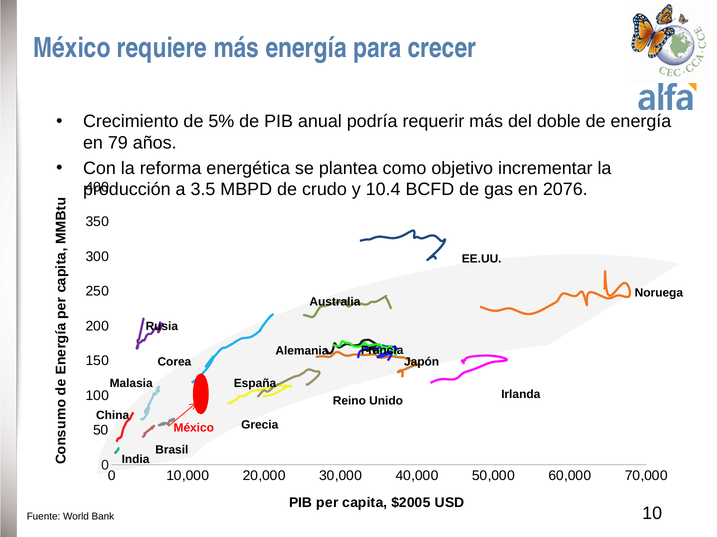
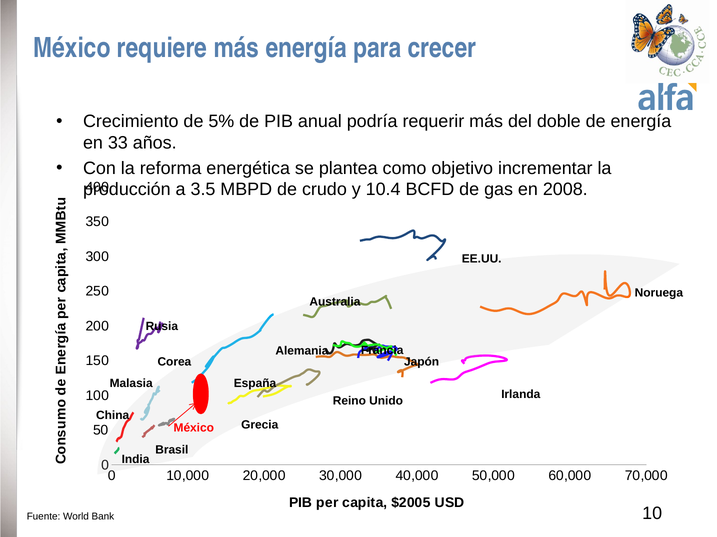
79: 79 -> 33
2076: 2076 -> 2008
